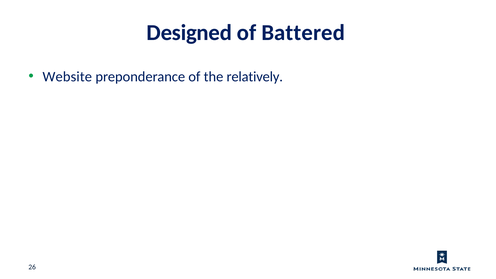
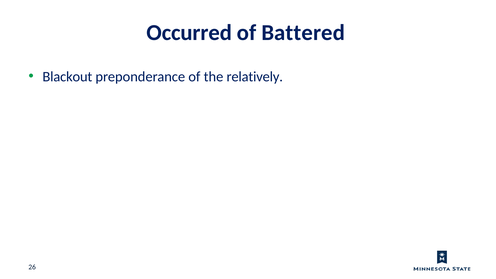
Designed: Designed -> Occurred
Website: Website -> Blackout
